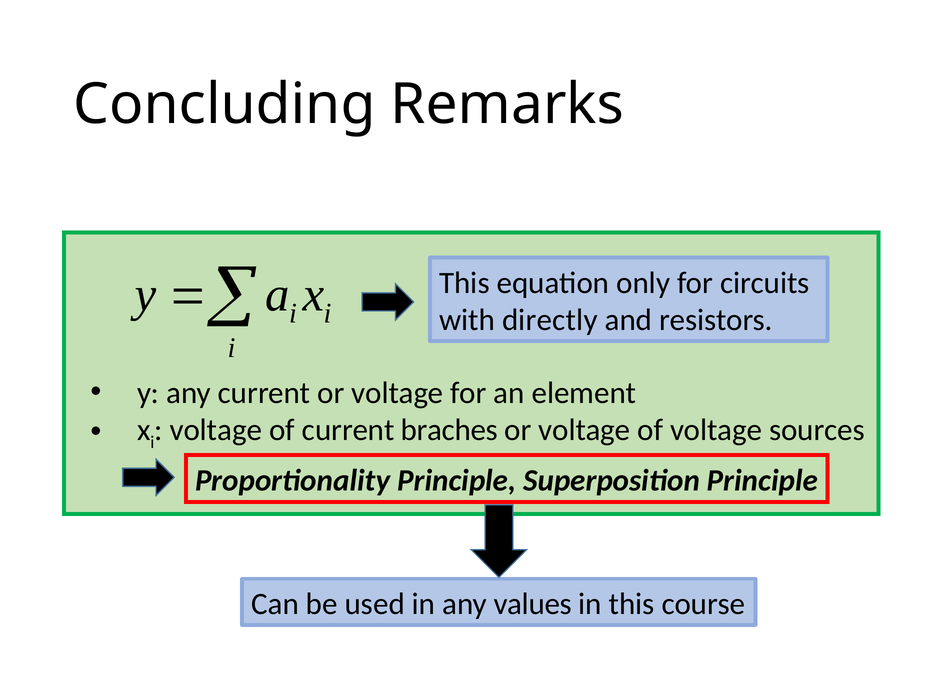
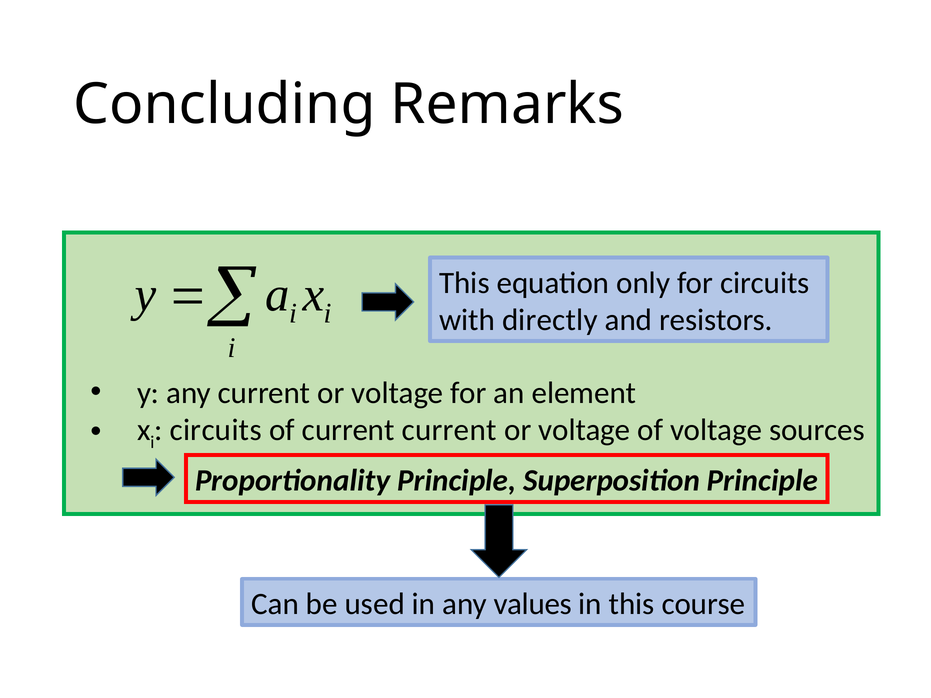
voltage at (216, 430): voltage -> circuits
current braches: braches -> current
